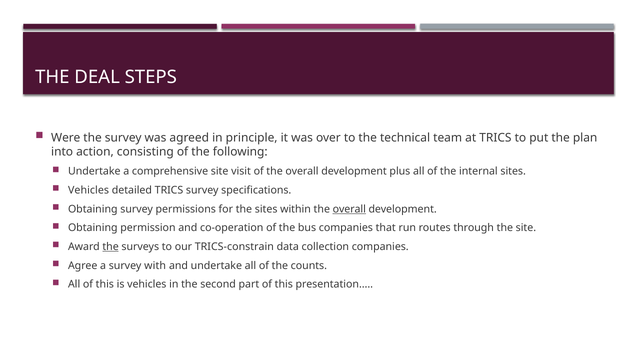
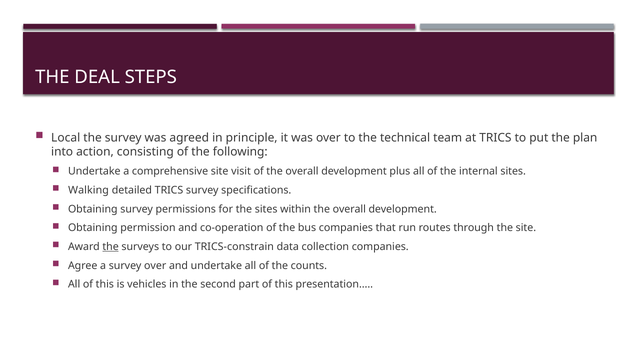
Were: Were -> Local
Vehicles at (89, 190): Vehicles -> Walking
overall at (349, 209) underline: present -> none
survey with: with -> over
